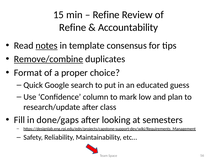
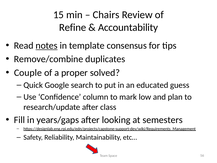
Refine at (106, 15): Refine -> Chairs
Remove/combine underline: present -> none
Format: Format -> Couple
choice: choice -> solved
done/gaps: done/gaps -> years/gaps
